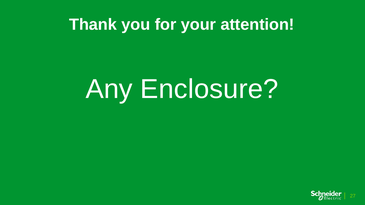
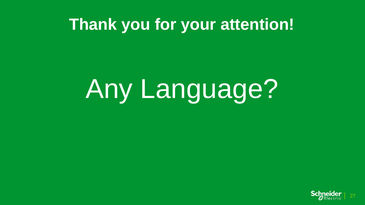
Enclosure: Enclosure -> Language
